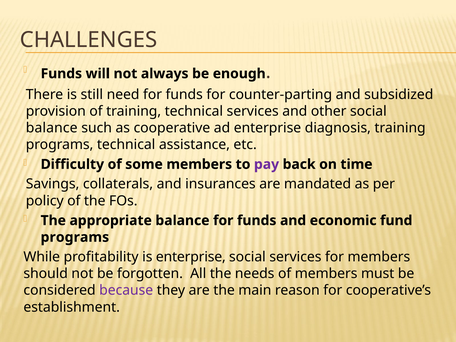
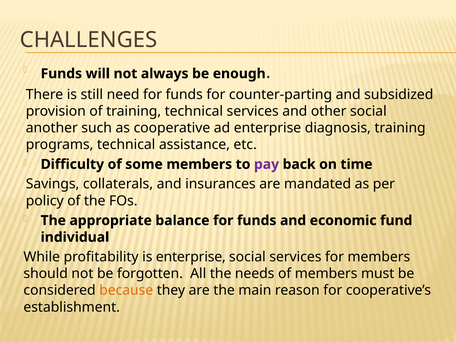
balance at (52, 128): balance -> another
programs at (75, 237): programs -> individual
because colour: purple -> orange
